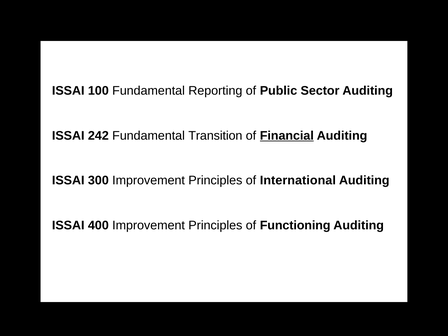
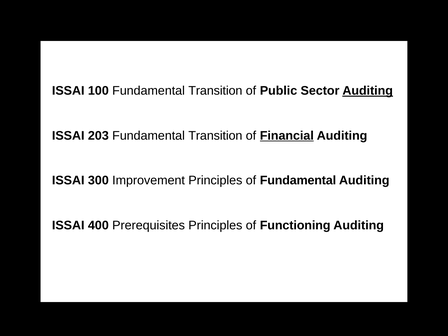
100 Fundamental Reporting: Reporting -> Transition
Auditing at (368, 91) underline: none -> present
242: 242 -> 203
of International: International -> Fundamental
400 Improvement: Improvement -> Prerequisites
